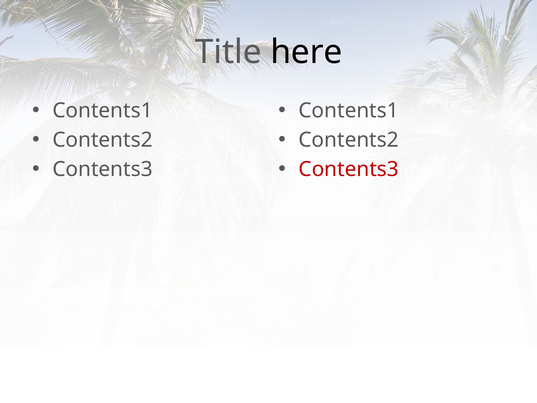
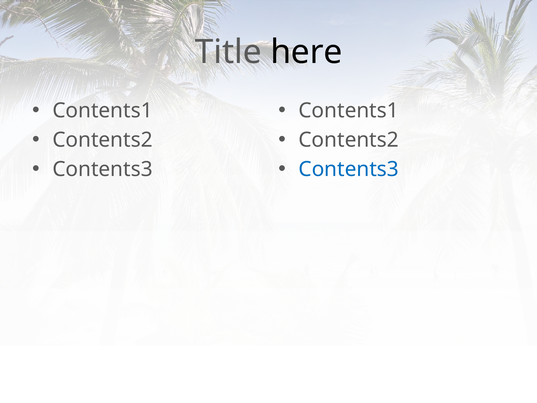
Contents3 at (349, 169) colour: red -> blue
